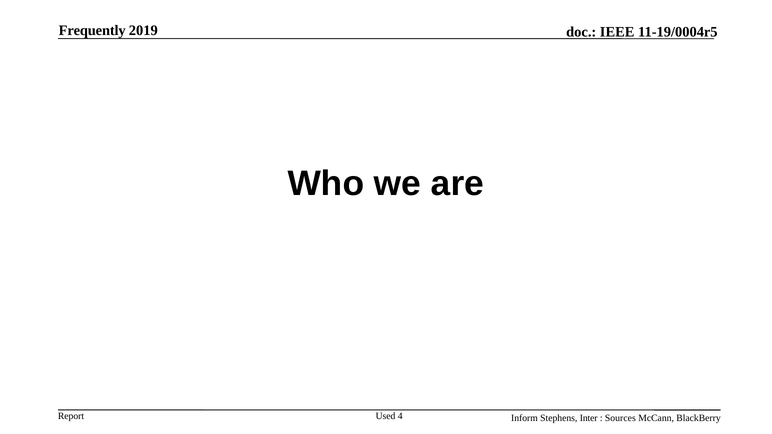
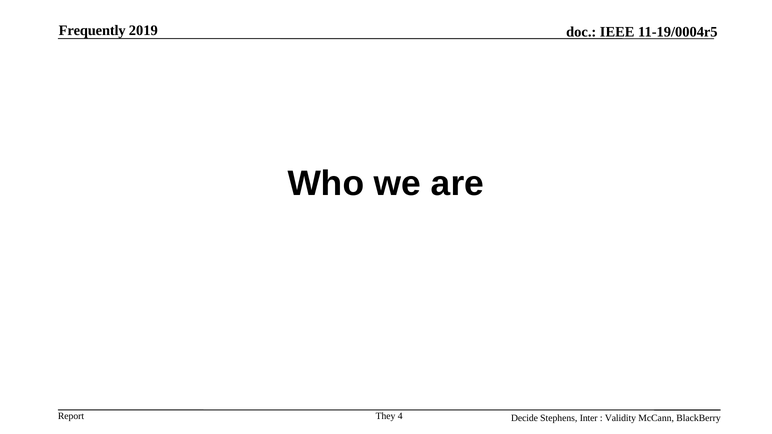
Used: Used -> They
Inform: Inform -> Decide
Sources: Sources -> Validity
